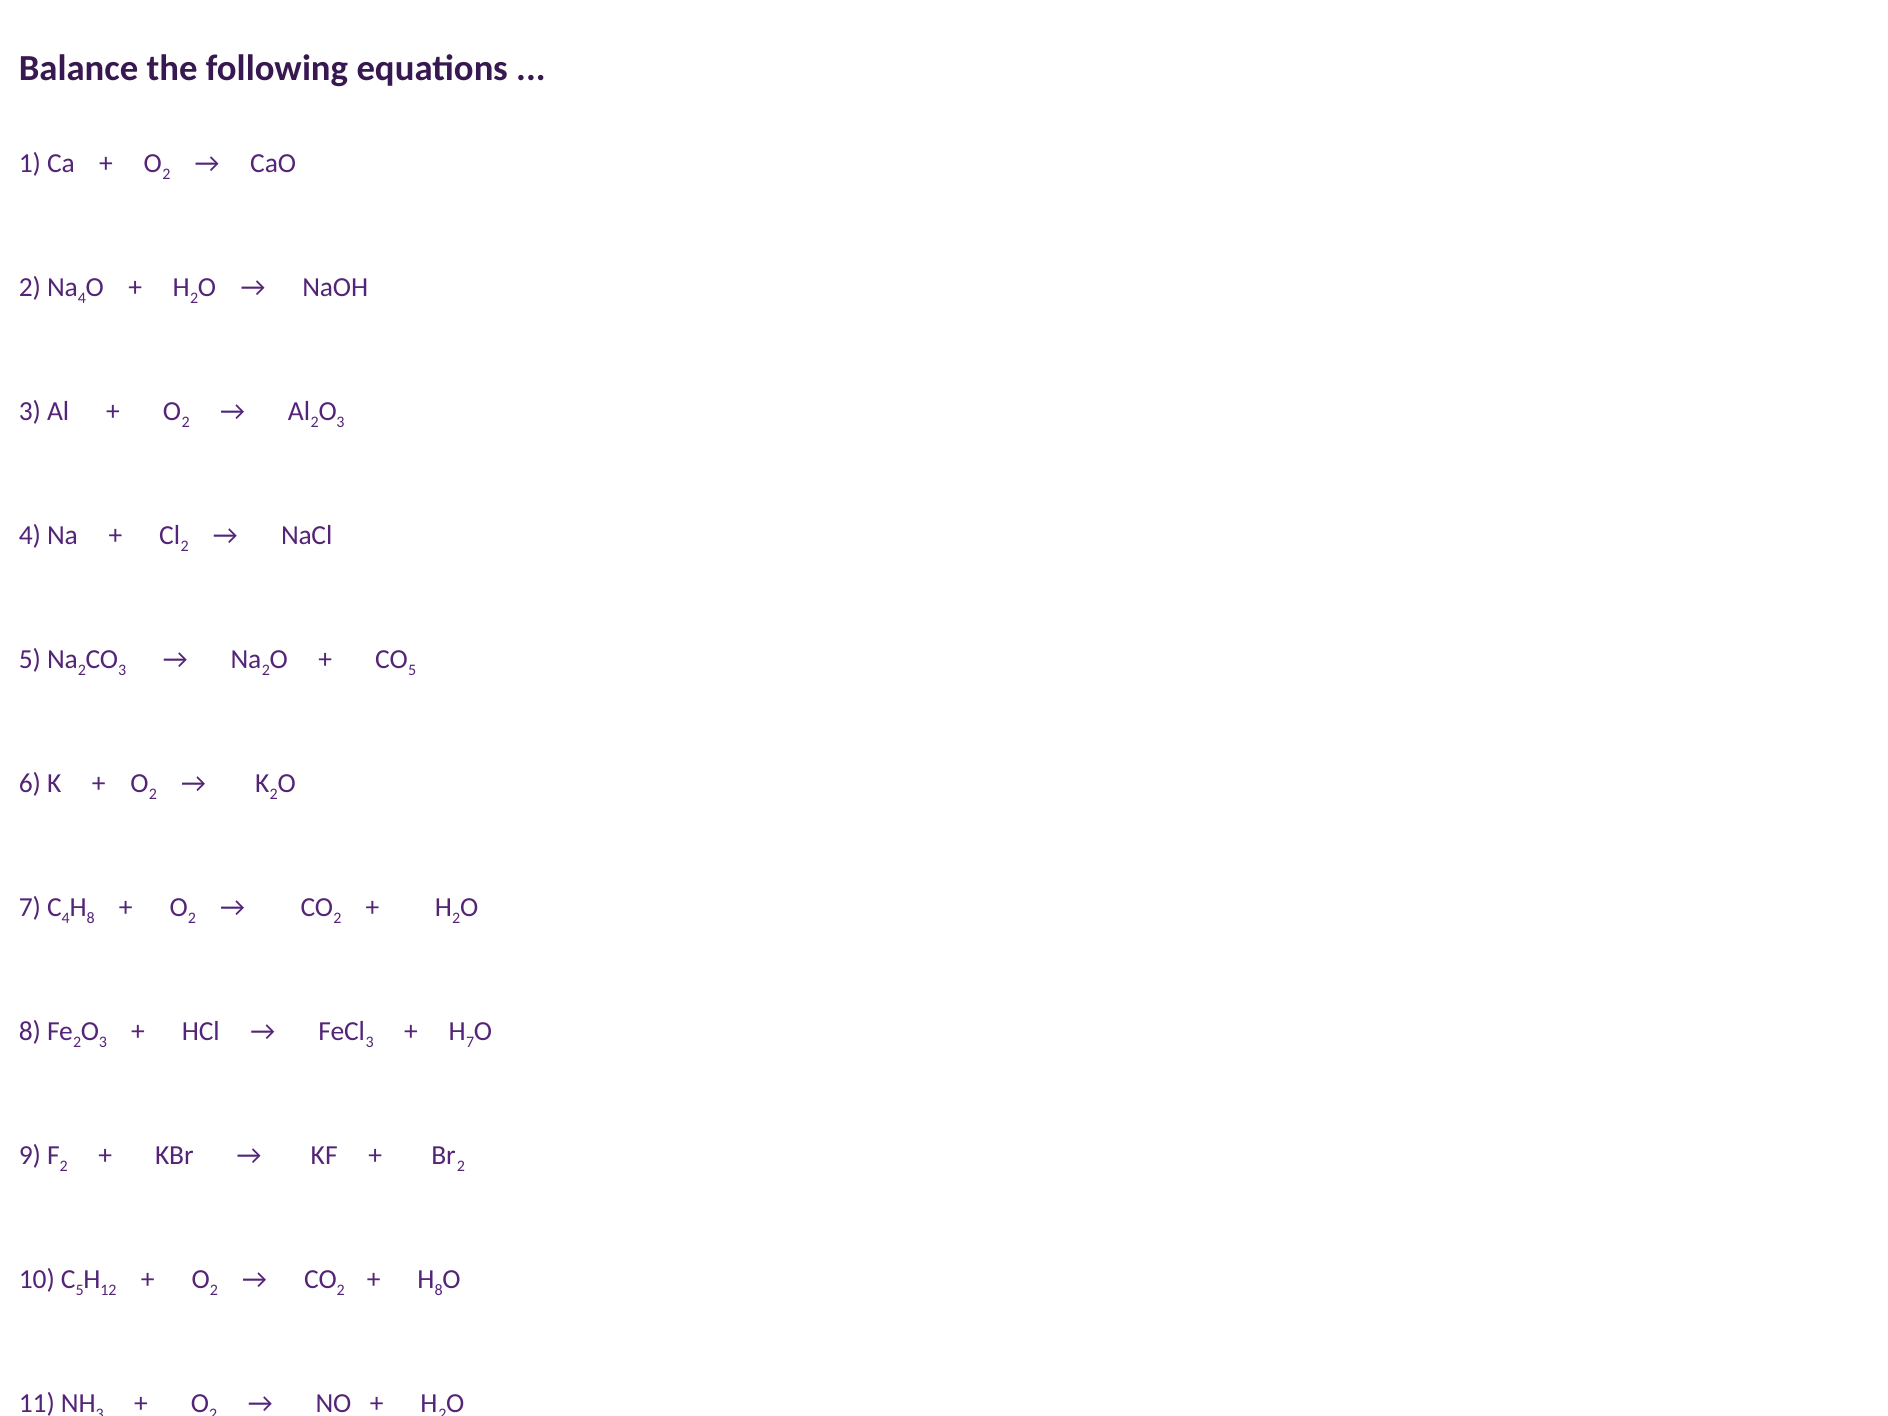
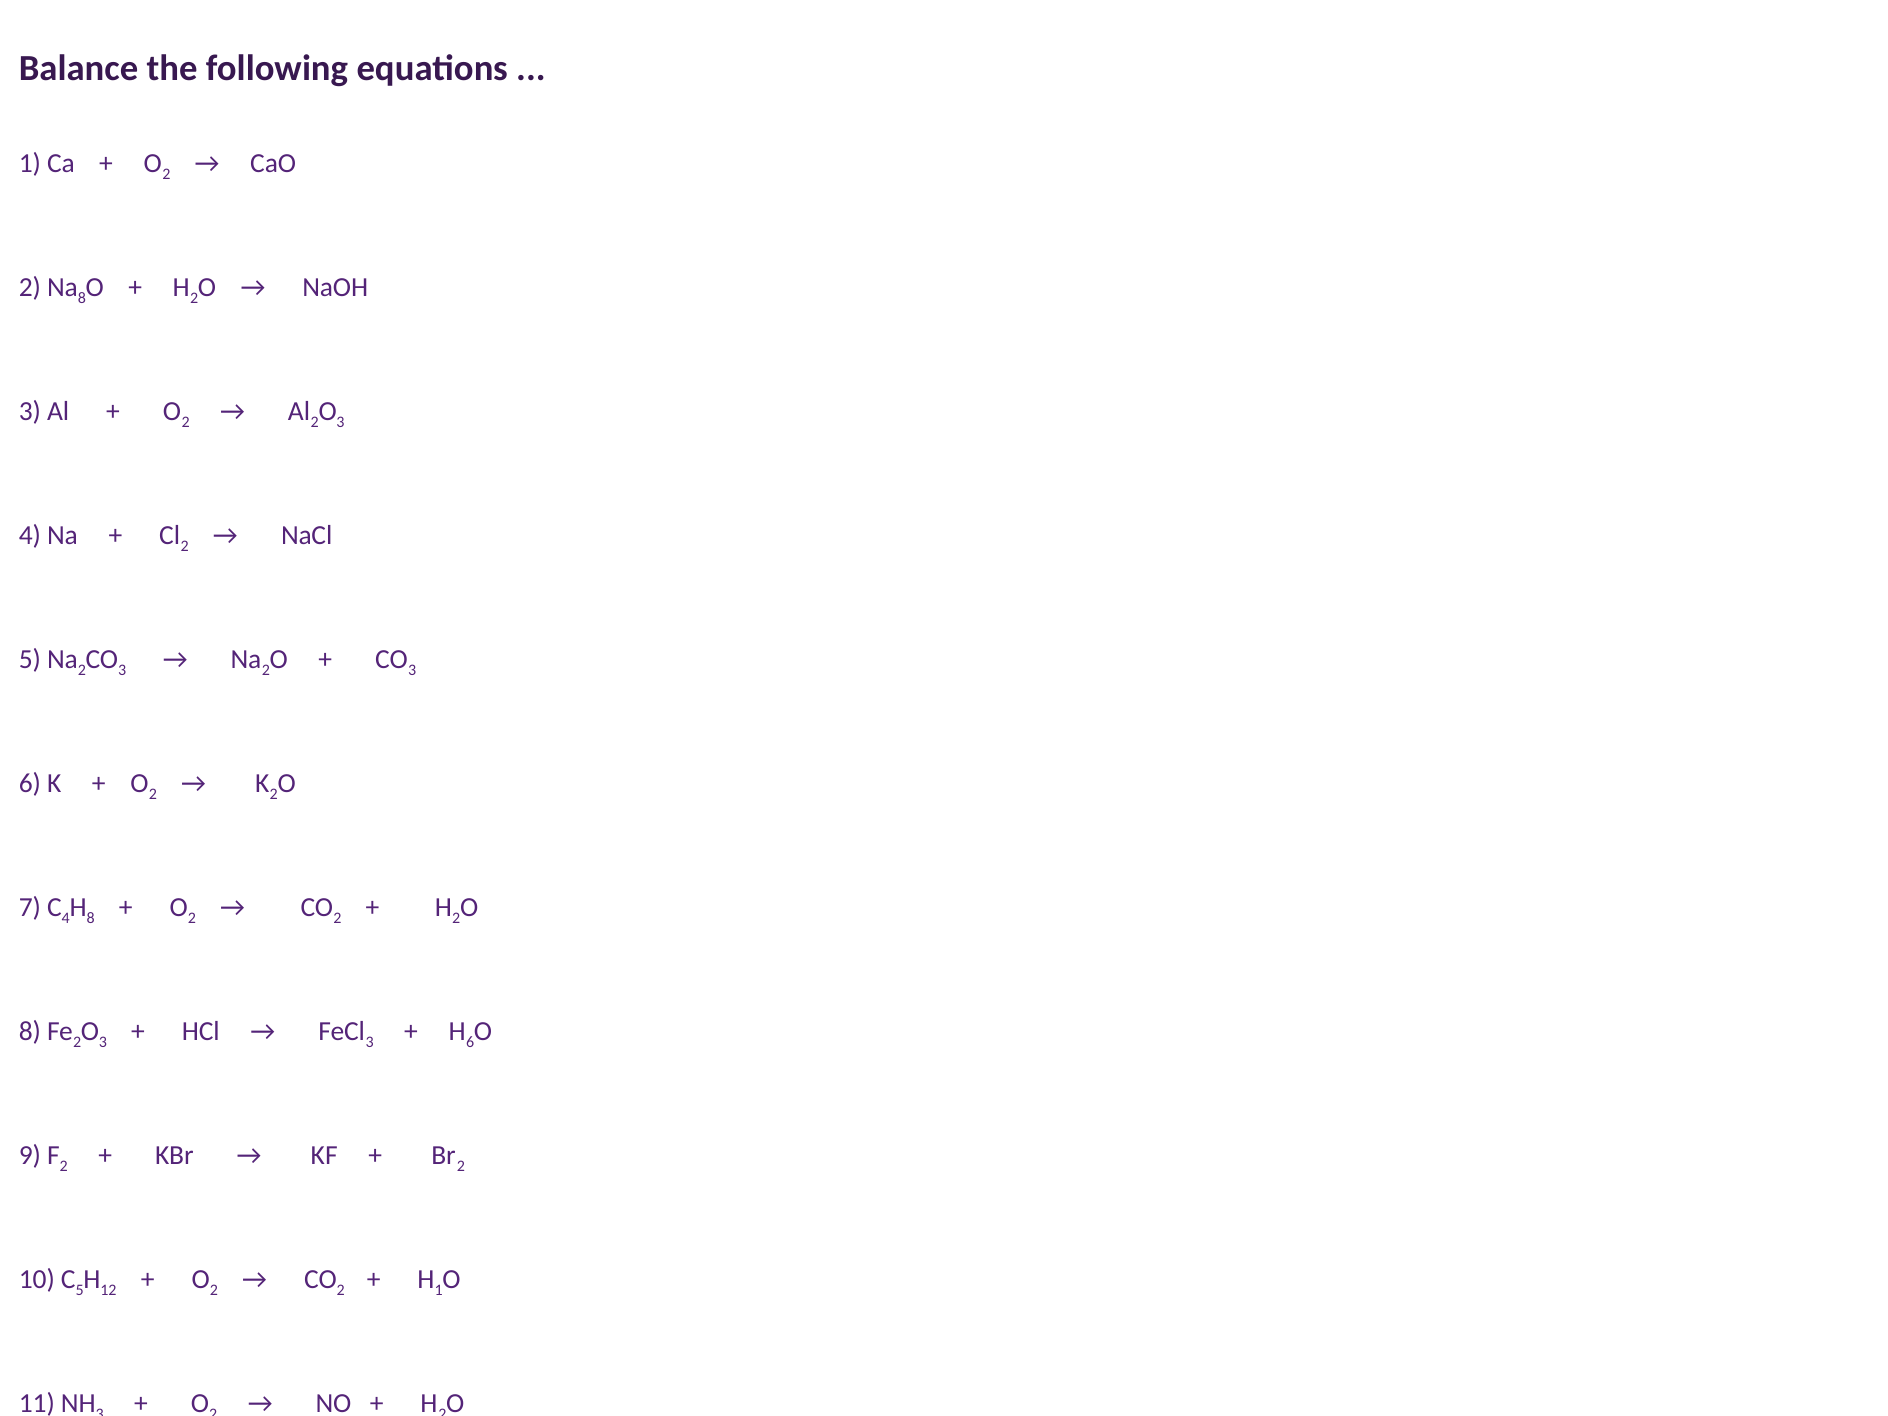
Na 4: 4 -> 8
5 at (412, 670): 5 -> 3
7 at (470, 1042): 7 -> 6
8 at (439, 1290): 8 -> 1
